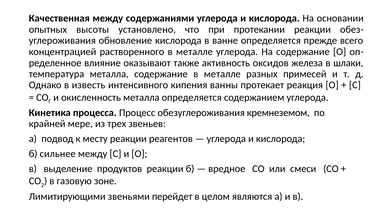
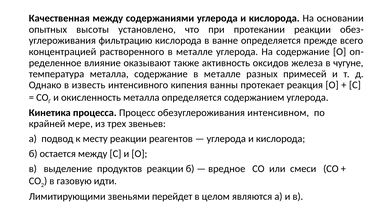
обновление: обновление -> фильтрацию
шлаки: шлаки -> чугуне
кремнеземом: кремнеземом -> интенсивном
сильнее: сильнее -> остается
зоне: зоне -> идти
